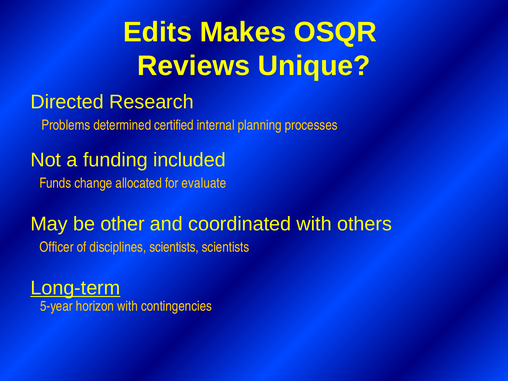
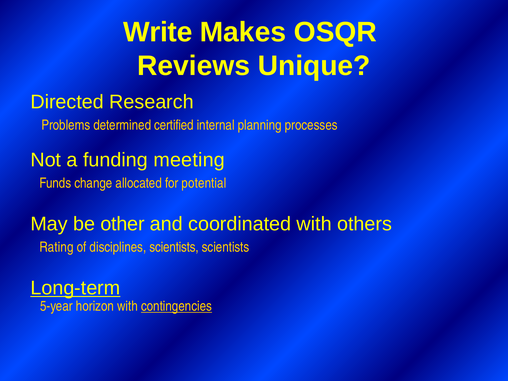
Edits: Edits -> Write
included: included -> meeting
evaluate: evaluate -> potential
Officer: Officer -> Rating
contingencies underline: none -> present
